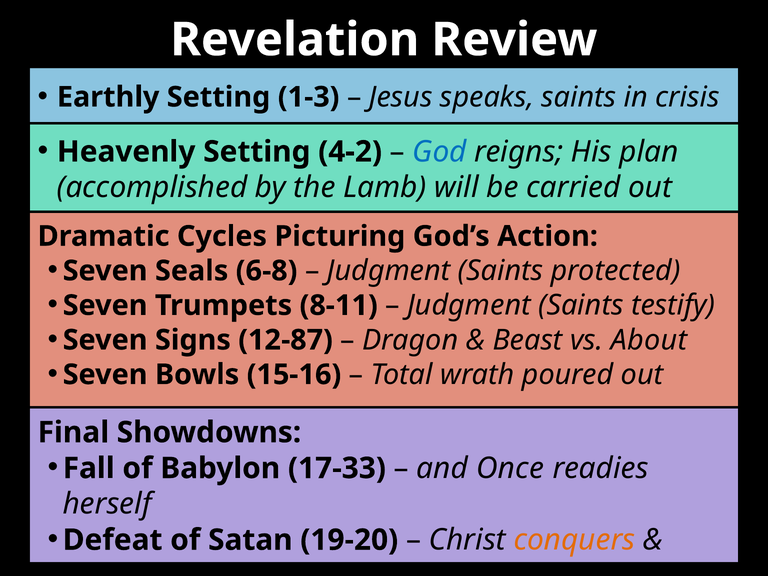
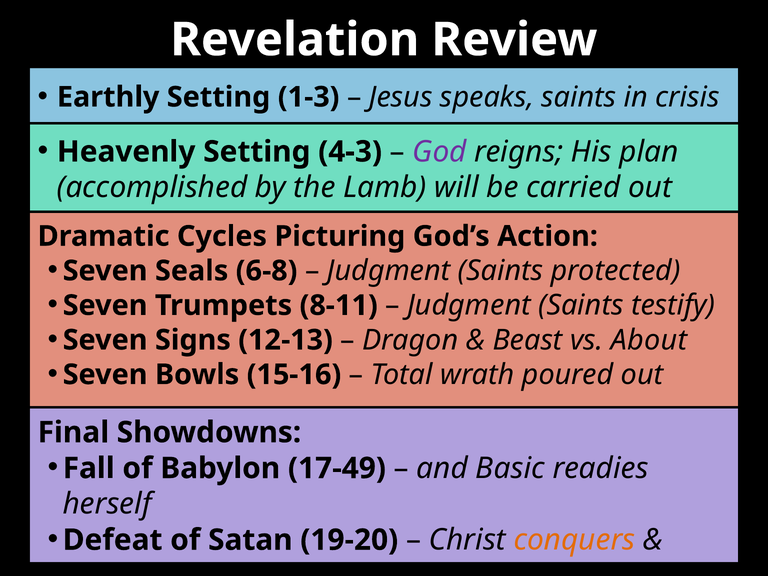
4-2: 4-2 -> 4-3
God colour: blue -> purple
12-87: 12-87 -> 12-13
17-33: 17-33 -> 17-49
Once: Once -> Basic
